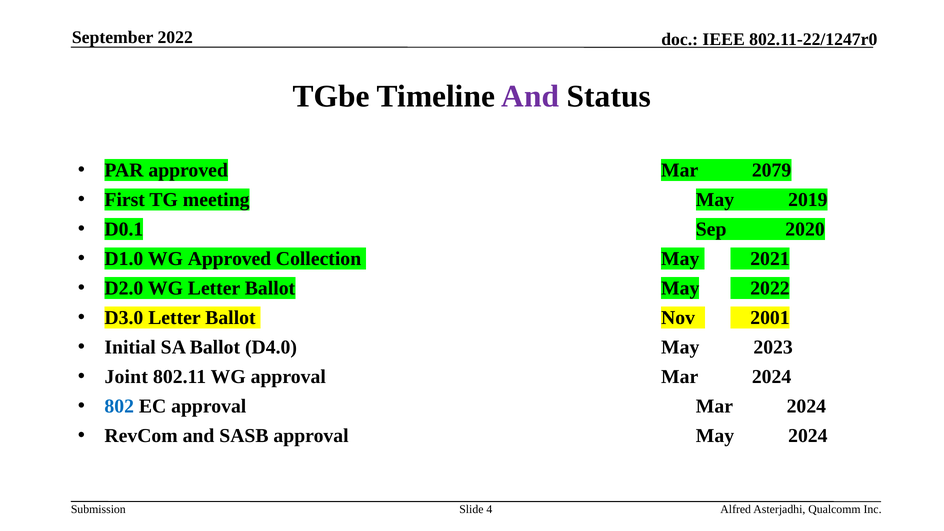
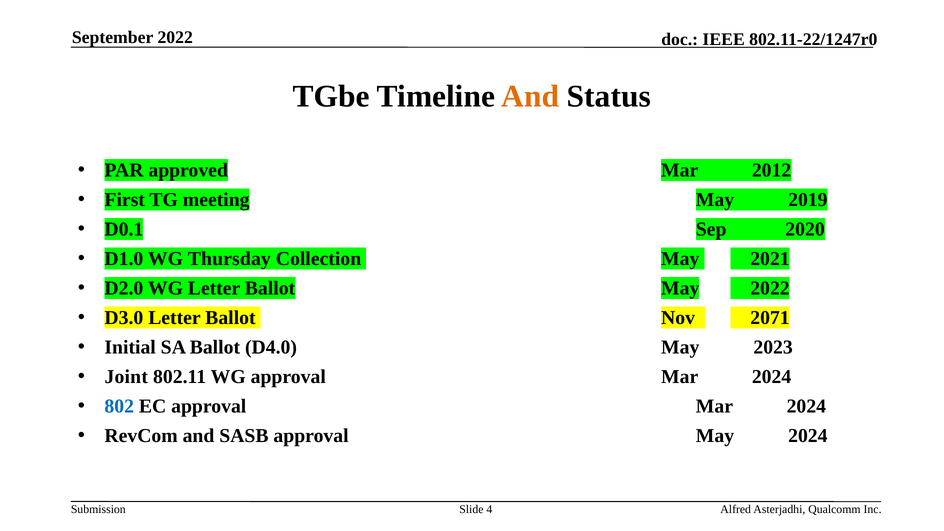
And at (530, 97) colour: purple -> orange
2079: 2079 -> 2012
WG Approved: Approved -> Thursday
2001: 2001 -> 2071
